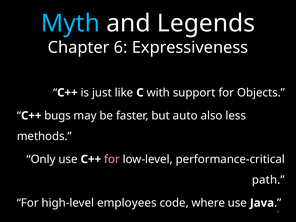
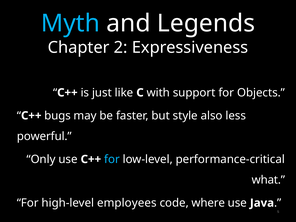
6: 6 -> 2
auto: auto -> style
methods: methods -> powerful
for at (112, 159) colour: pink -> light blue
path: path -> what
